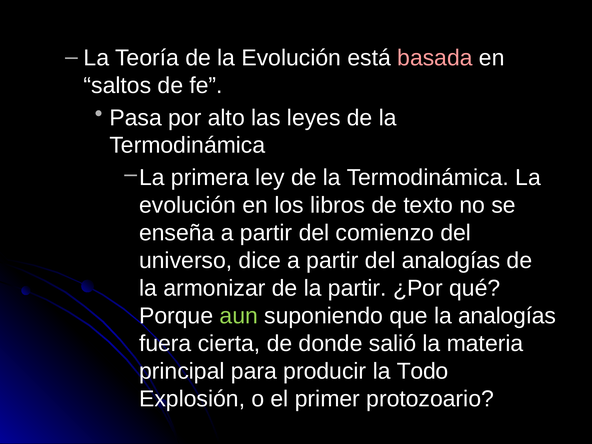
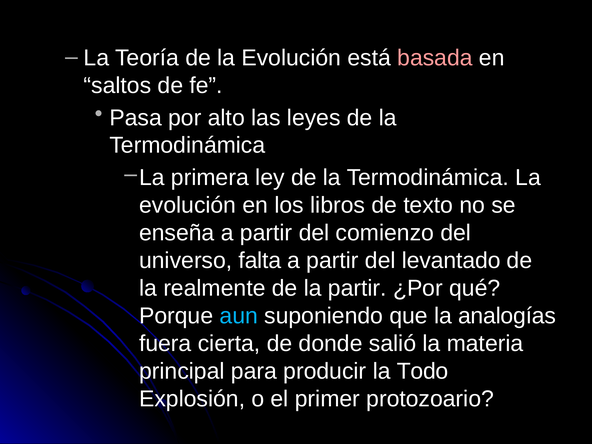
dice: dice -> falta
del analogías: analogías -> levantado
armonizar: armonizar -> realmente
aun colour: light green -> light blue
